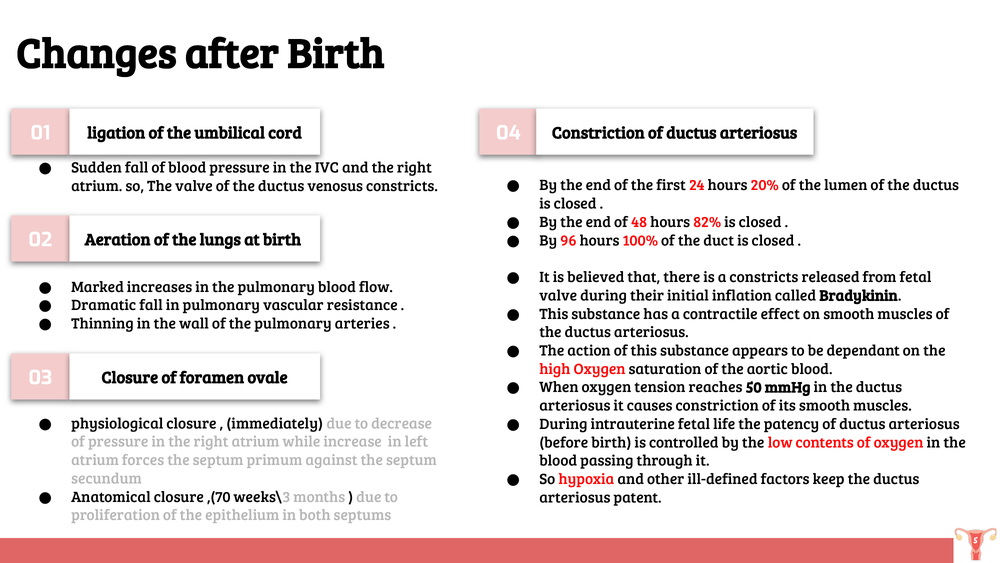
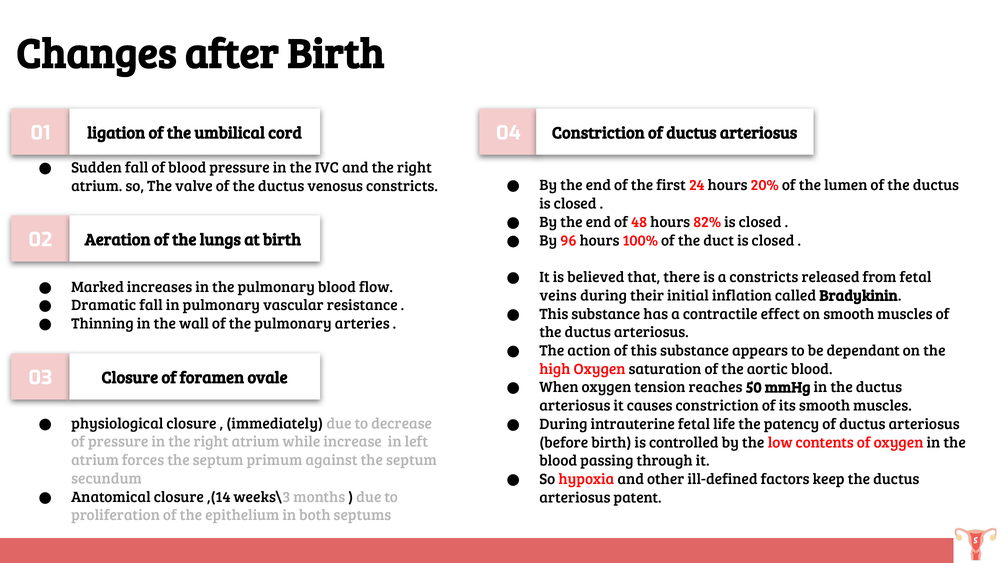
valve at (558, 295): valve -> veins
,(70: ,(70 -> ,(14
